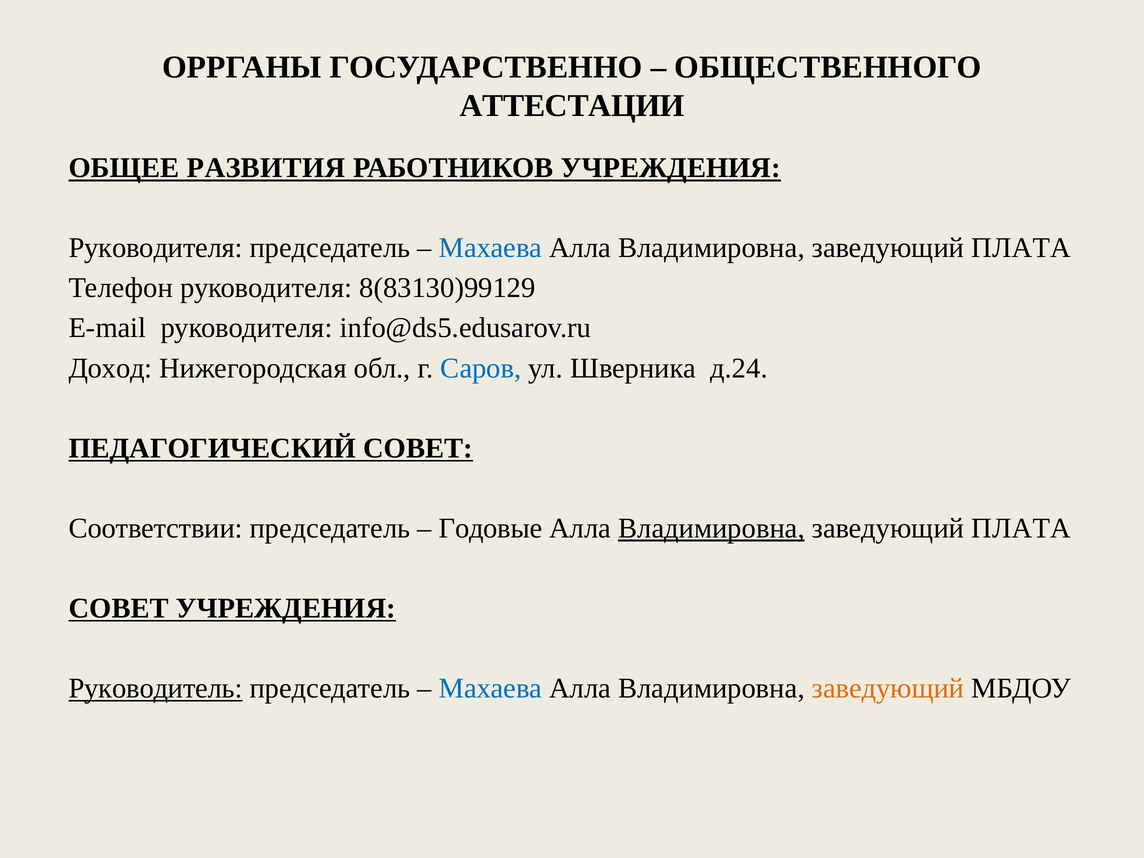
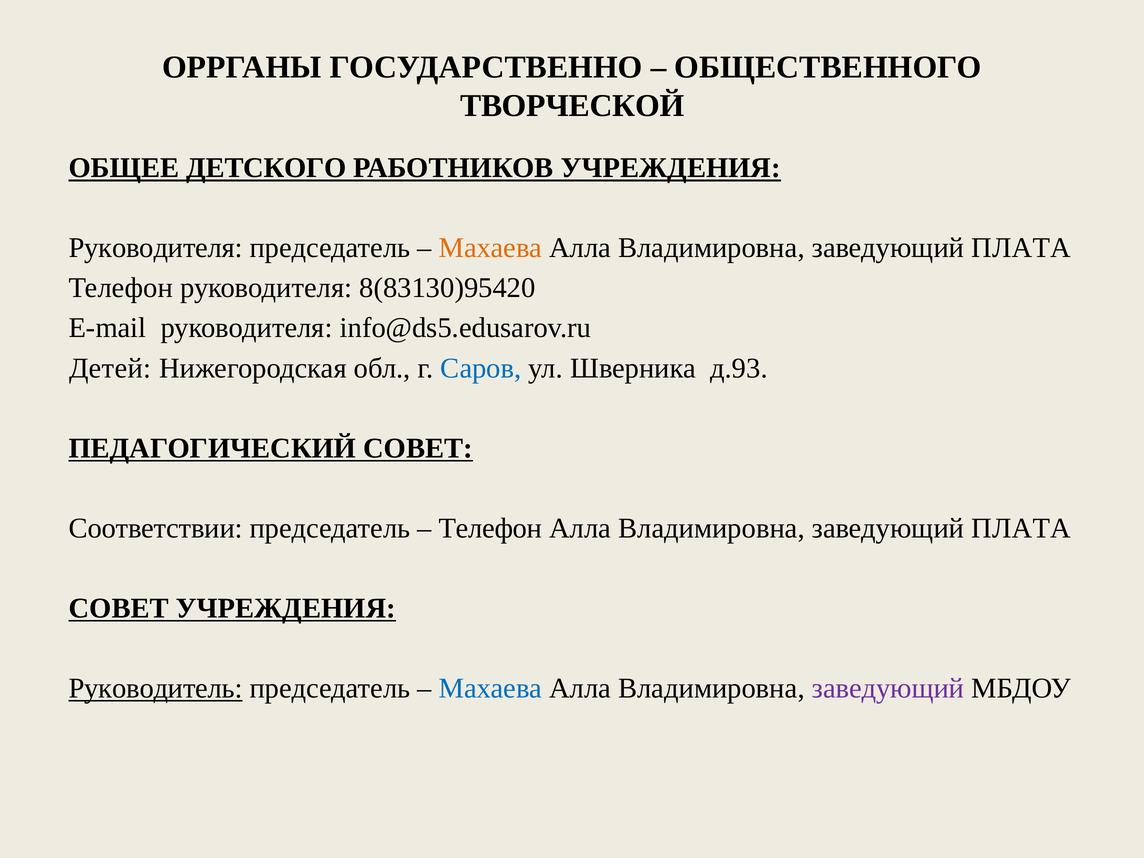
АТТЕСТАЦИИ: АТТЕСТАЦИИ -> ТВОРЧЕСКОЙ
РАЗВИТИЯ: РАЗВИТИЯ -> ДЕТСКОГО
Махаева at (490, 248) colour: blue -> orange
8(83130)99129: 8(83130)99129 -> 8(83130)95420
Доход: Доход -> Детей
д.24: д.24 -> д.93
Годовые at (491, 528): Годовые -> Телефон
Владимировна at (711, 528) underline: present -> none
заведующий at (888, 688) colour: orange -> purple
